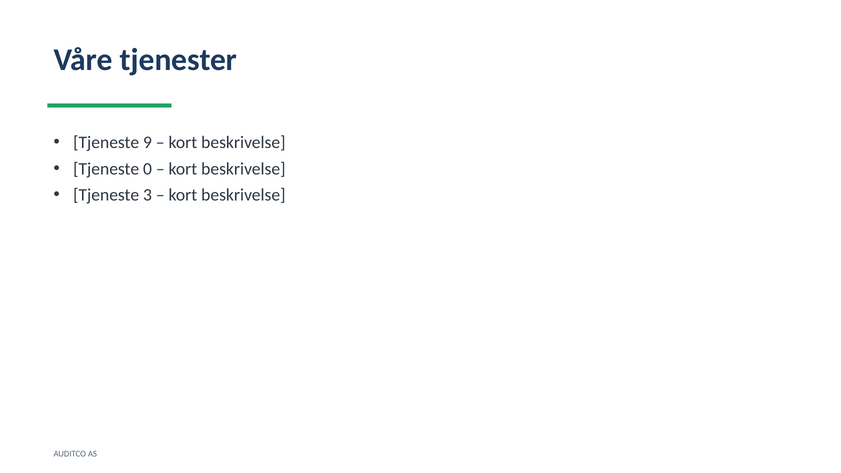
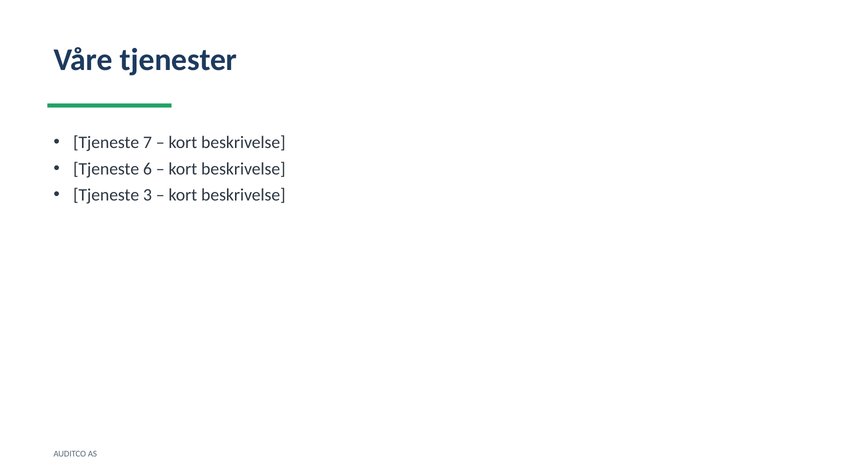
9: 9 -> 7
0: 0 -> 6
